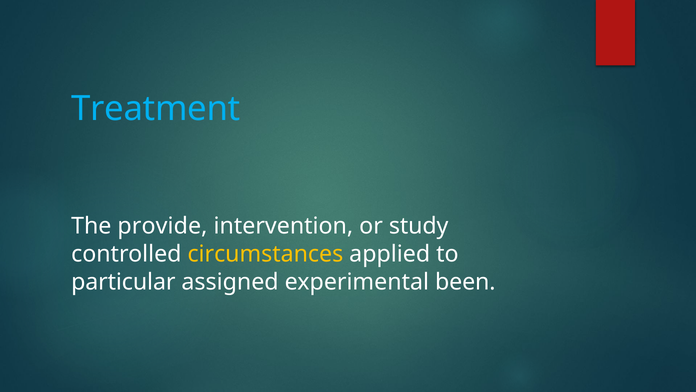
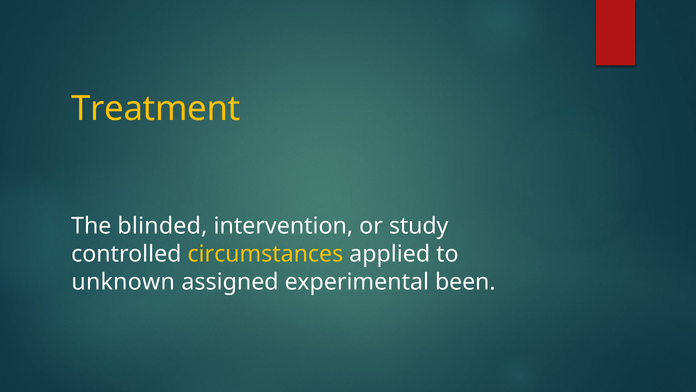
Treatment colour: light blue -> yellow
provide: provide -> blinded
particular: particular -> unknown
